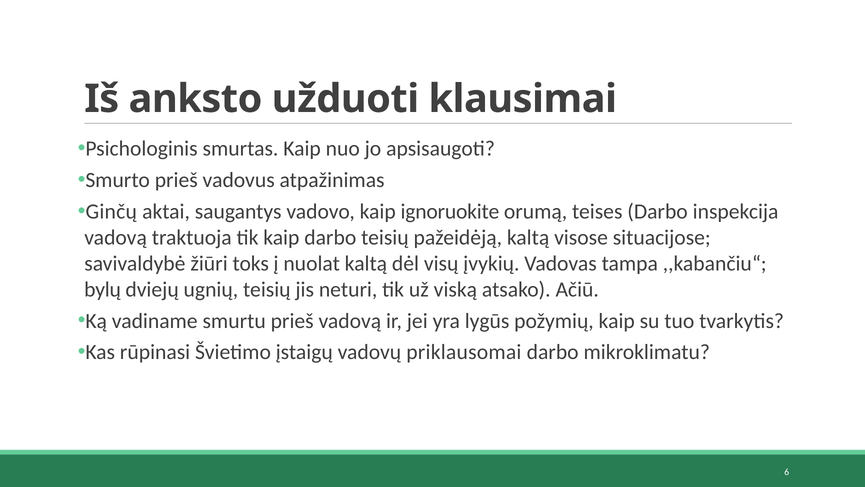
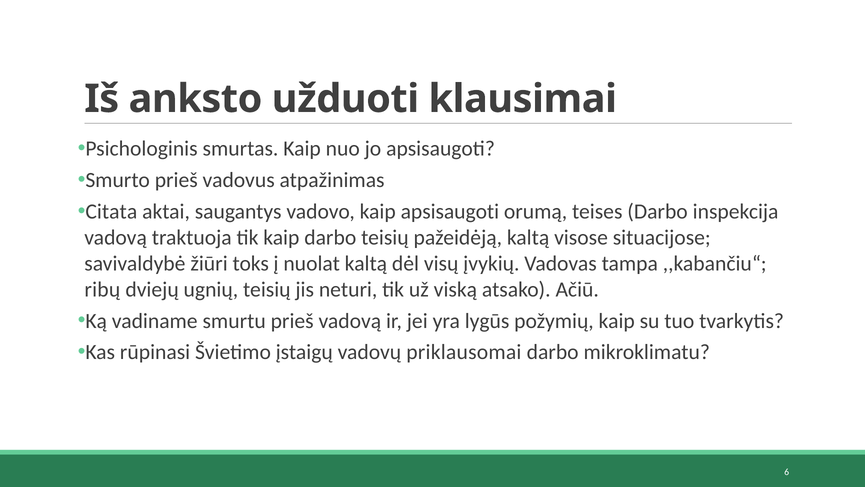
Ginčų: Ginčų -> Citata
kaip ignoruokite: ignoruokite -> apsisaugoti
bylų: bylų -> ribų
